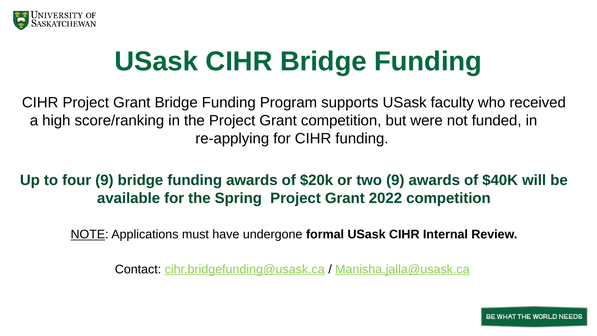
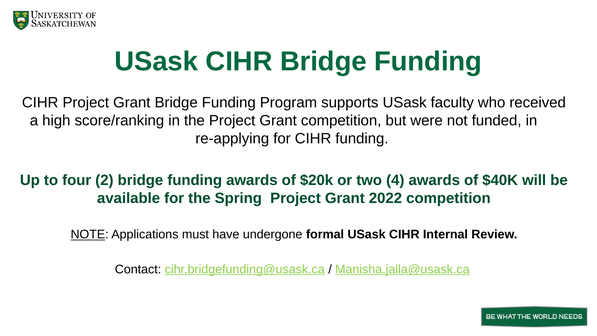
four 9: 9 -> 2
two 9: 9 -> 4
